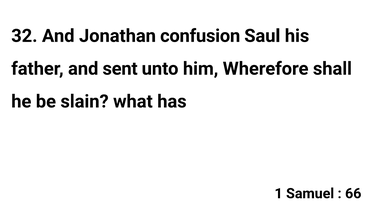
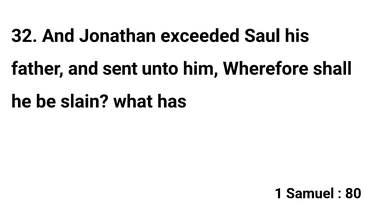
confusion: confusion -> exceeded
66: 66 -> 80
